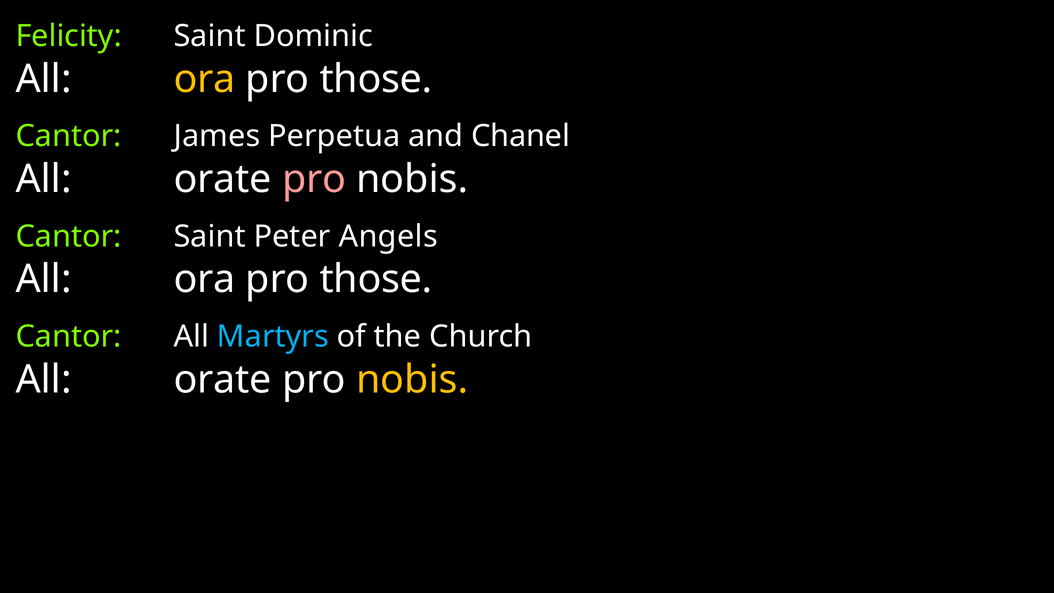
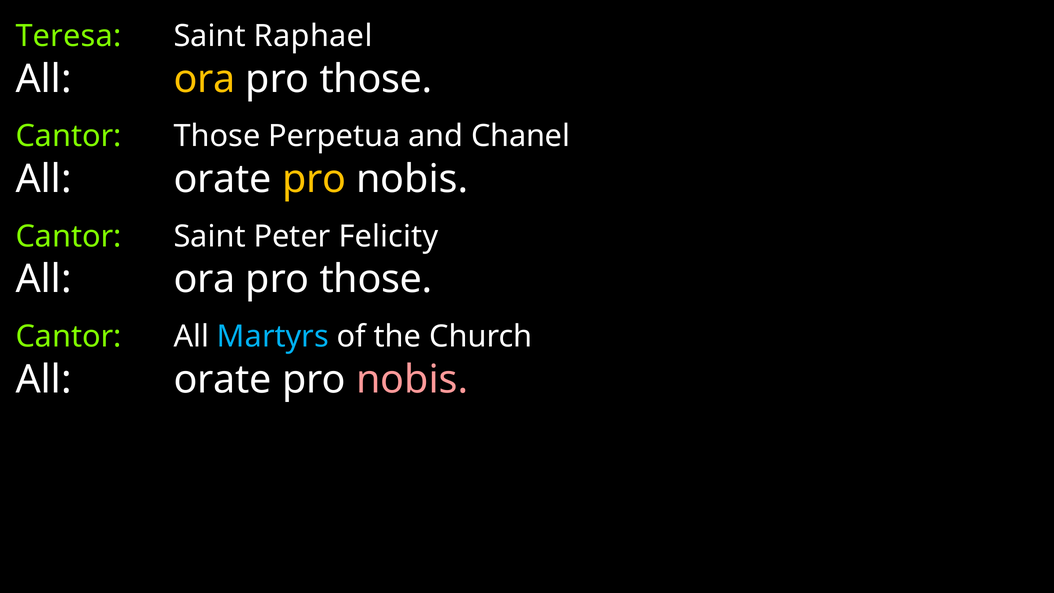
Felicity: Felicity -> Teresa
Dominic: Dominic -> Raphael
Cantor James: James -> Those
pro at (314, 179) colour: pink -> yellow
Angels: Angels -> Felicity
nobis at (412, 379) colour: yellow -> pink
